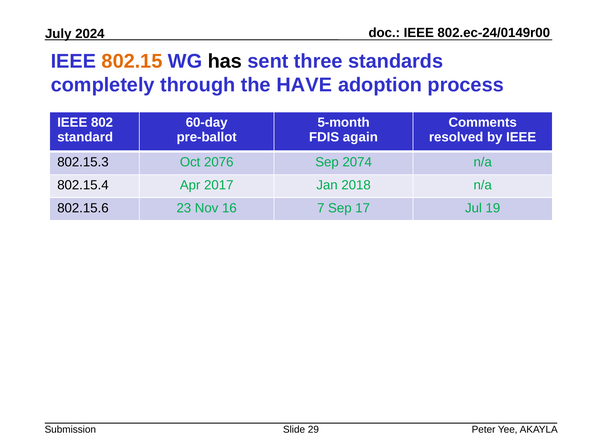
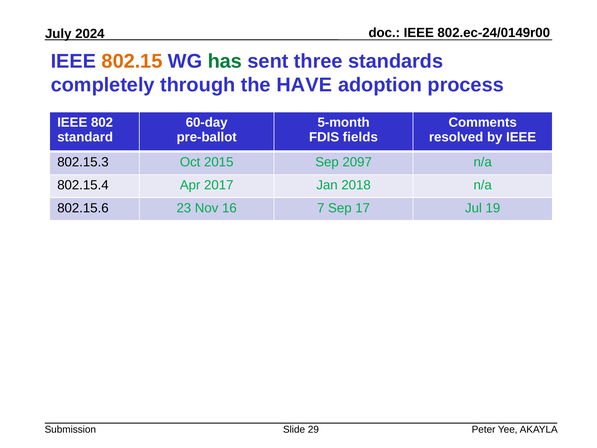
has colour: black -> green
again: again -> fields
2076: 2076 -> 2015
2074: 2074 -> 2097
